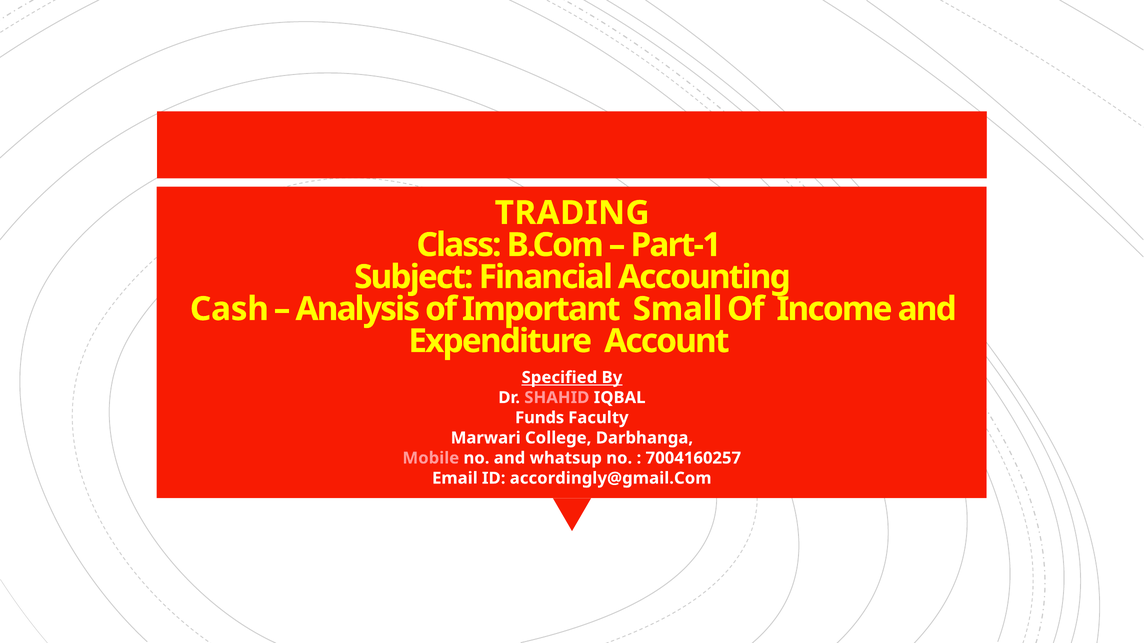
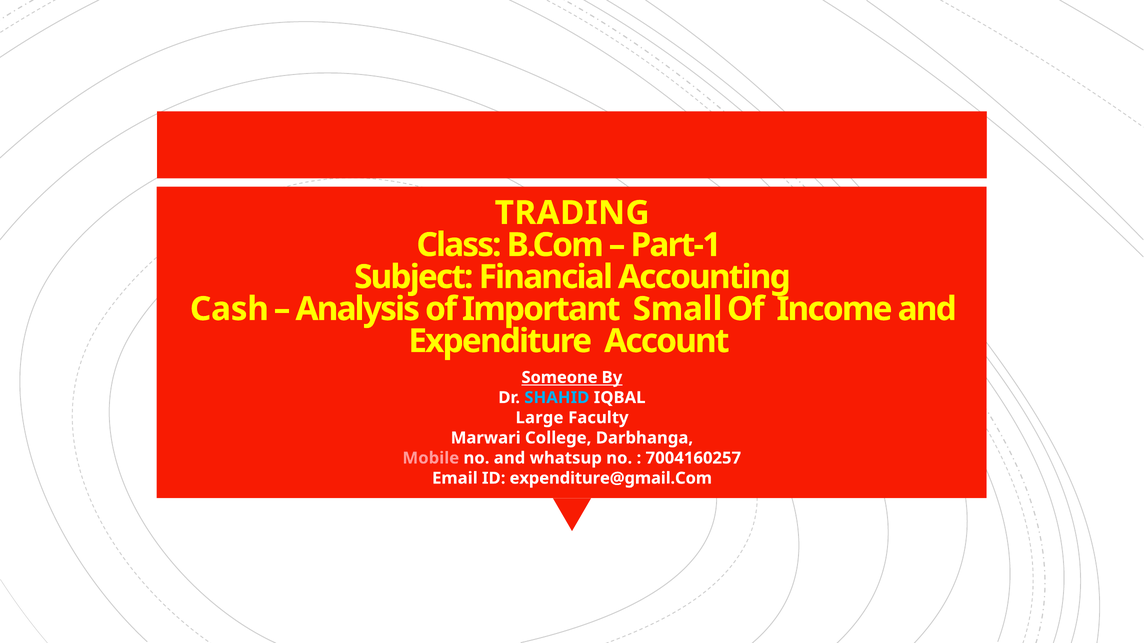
Specified: Specified -> Someone
SHAHID colour: pink -> light blue
Funds: Funds -> Large
accordingly@gmail.Com: accordingly@gmail.Com -> expenditure@gmail.Com
